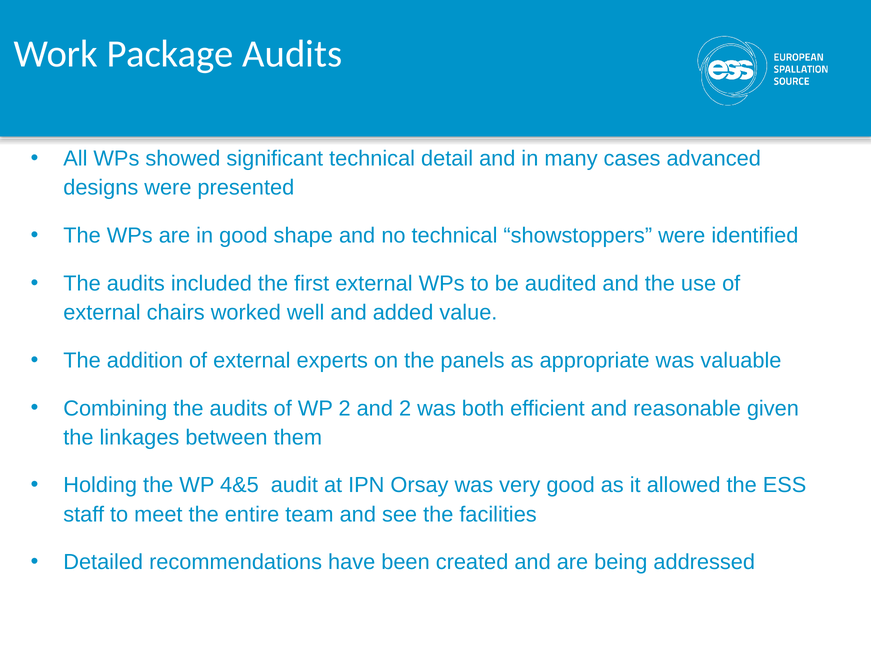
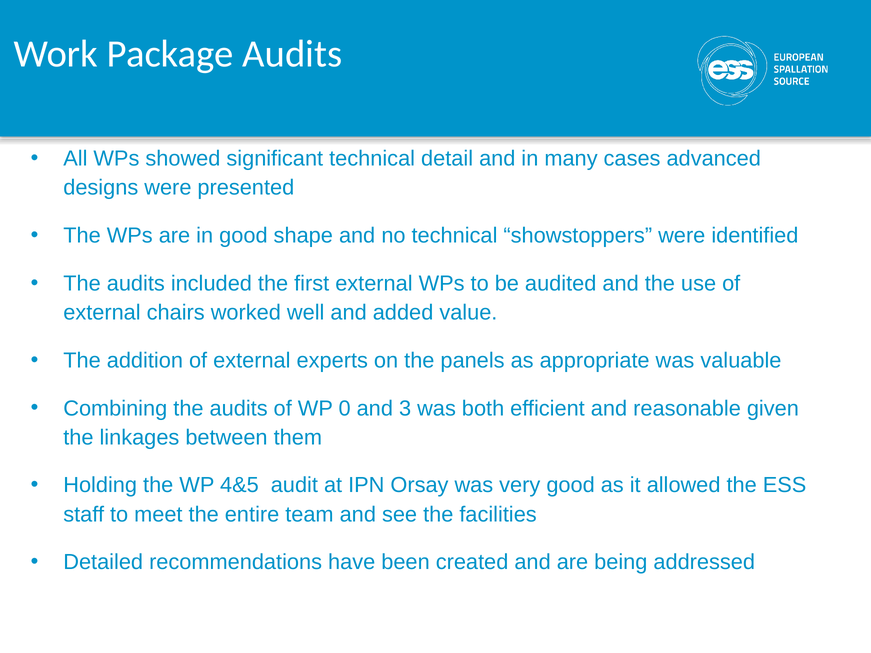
WP 2: 2 -> 0
and 2: 2 -> 3
